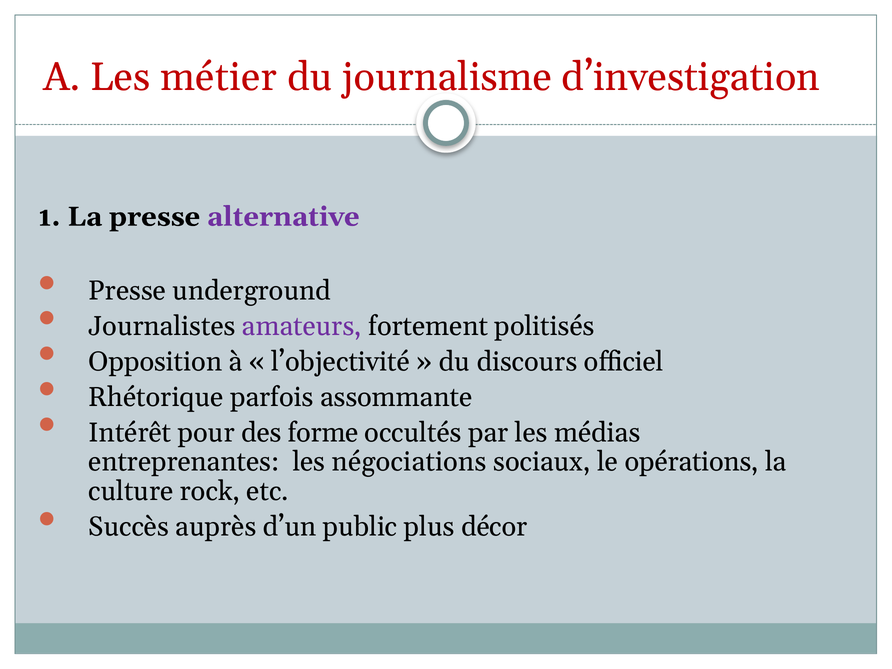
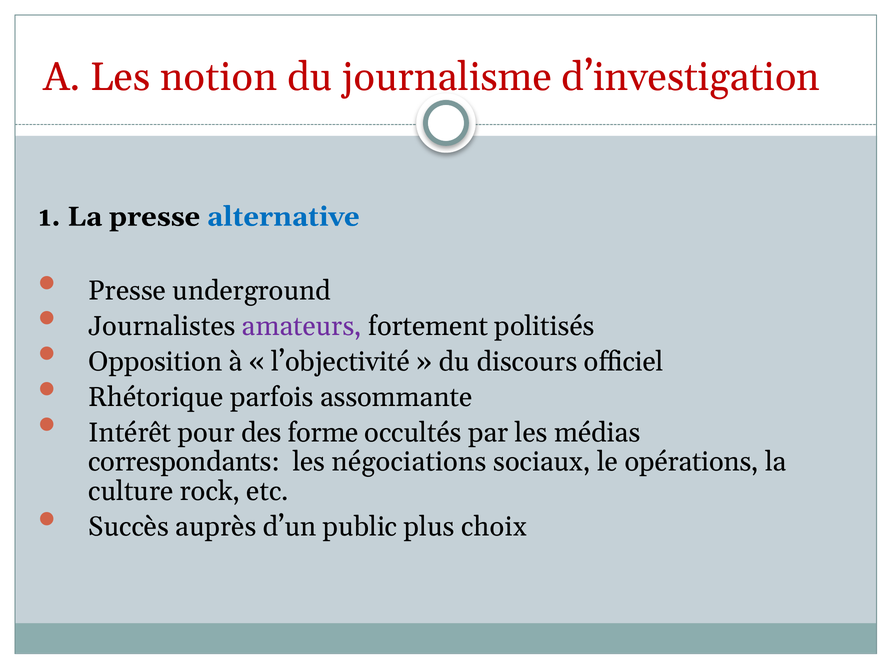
métier: métier -> notion
alternative colour: purple -> blue
entreprenantes: entreprenantes -> correspondants
décor: décor -> choix
